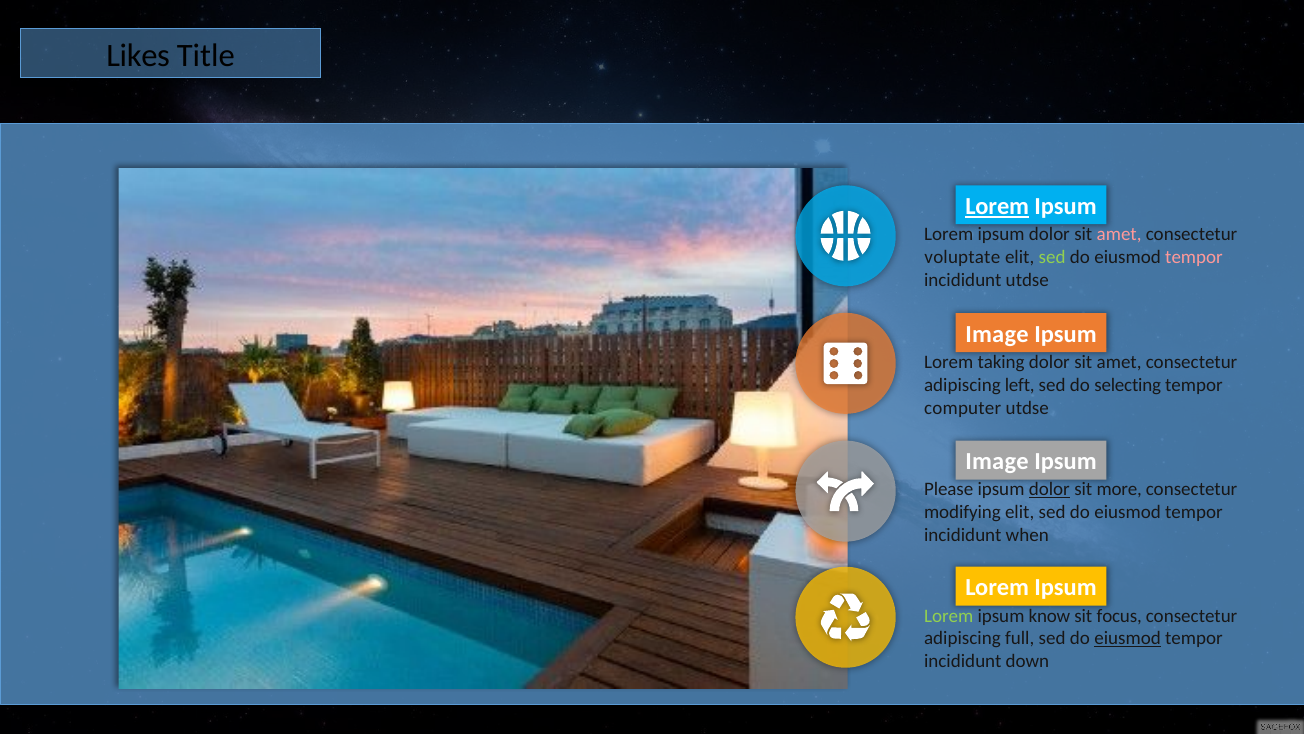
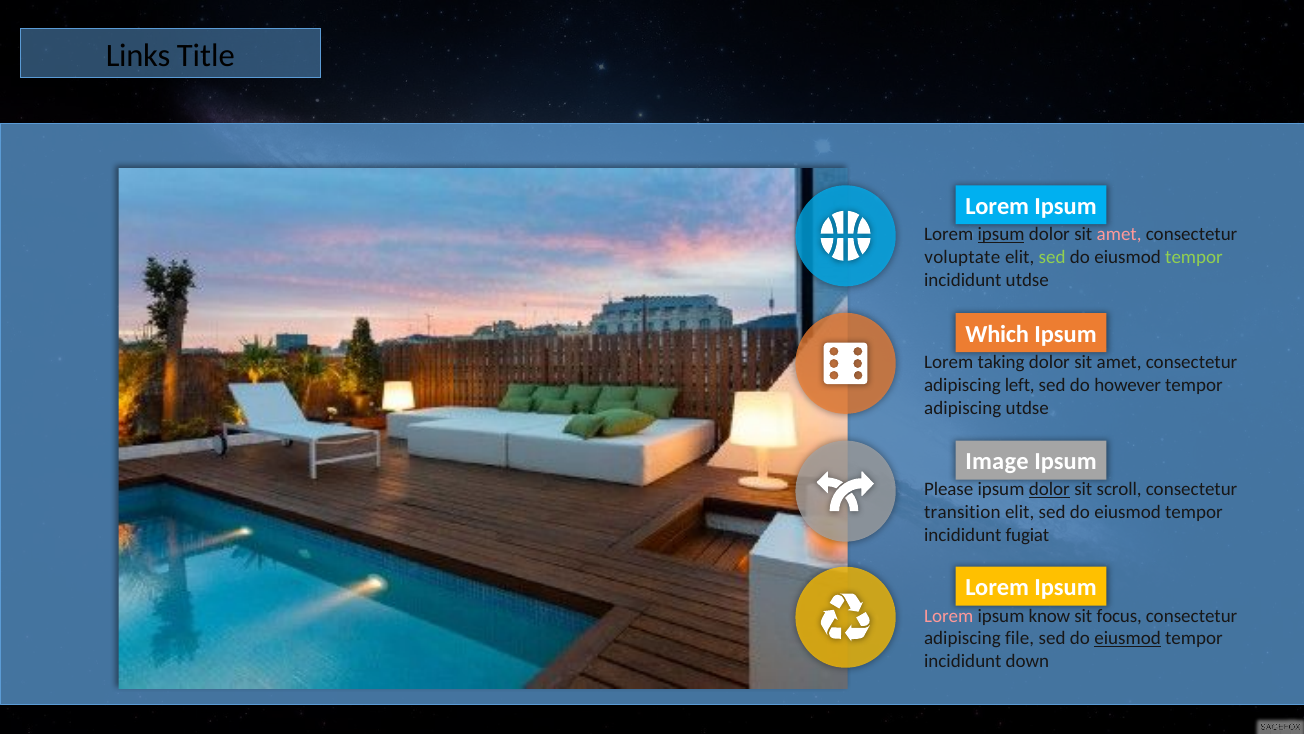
Likes: Likes -> Links
Lorem at (997, 206) underline: present -> none
ipsum at (1001, 234) underline: none -> present
tempor at (1194, 257) colour: pink -> light green
Image at (997, 334): Image -> Which
selecting: selecting -> however
computer at (963, 408): computer -> adipiscing
more: more -> scroll
modifying: modifying -> transition
when: when -> fugiat
Lorem at (949, 615) colour: light green -> pink
full: full -> file
